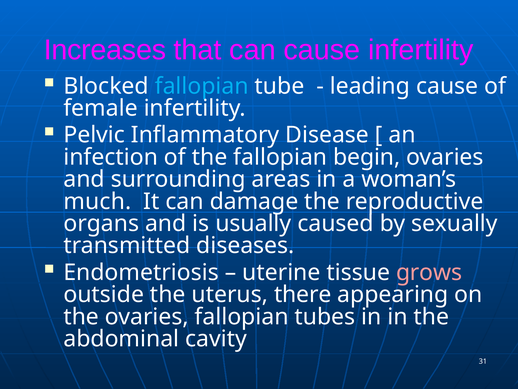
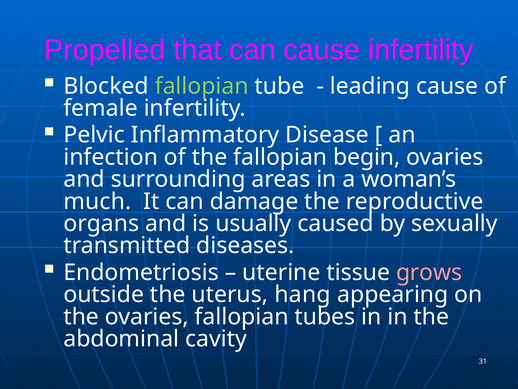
Increases: Increases -> Propelled
fallopian at (202, 86) colour: light blue -> light green
there: there -> hang
